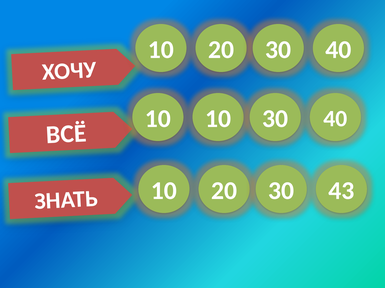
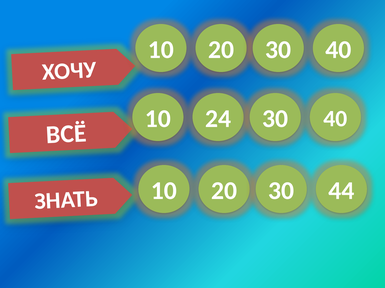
10 10: 10 -> 24
43: 43 -> 44
